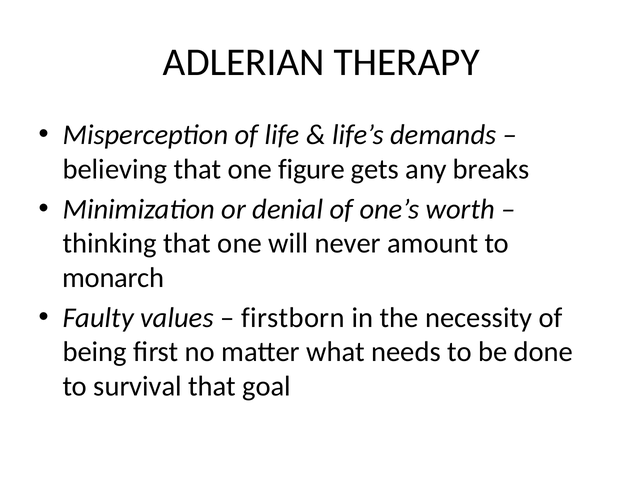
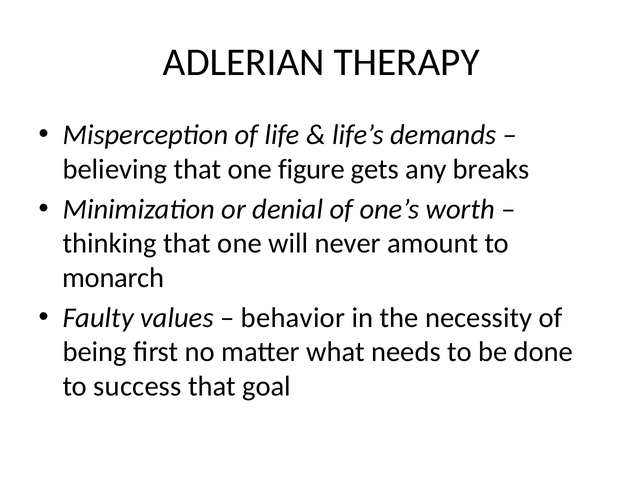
firstborn: firstborn -> behavior
survival: survival -> success
